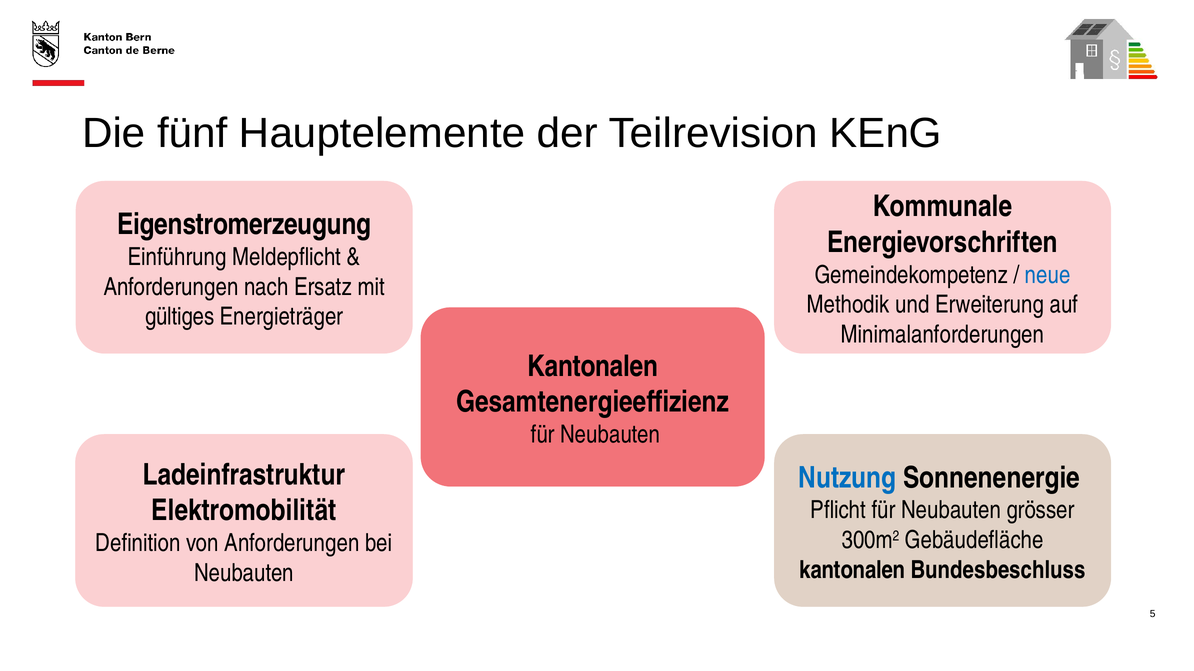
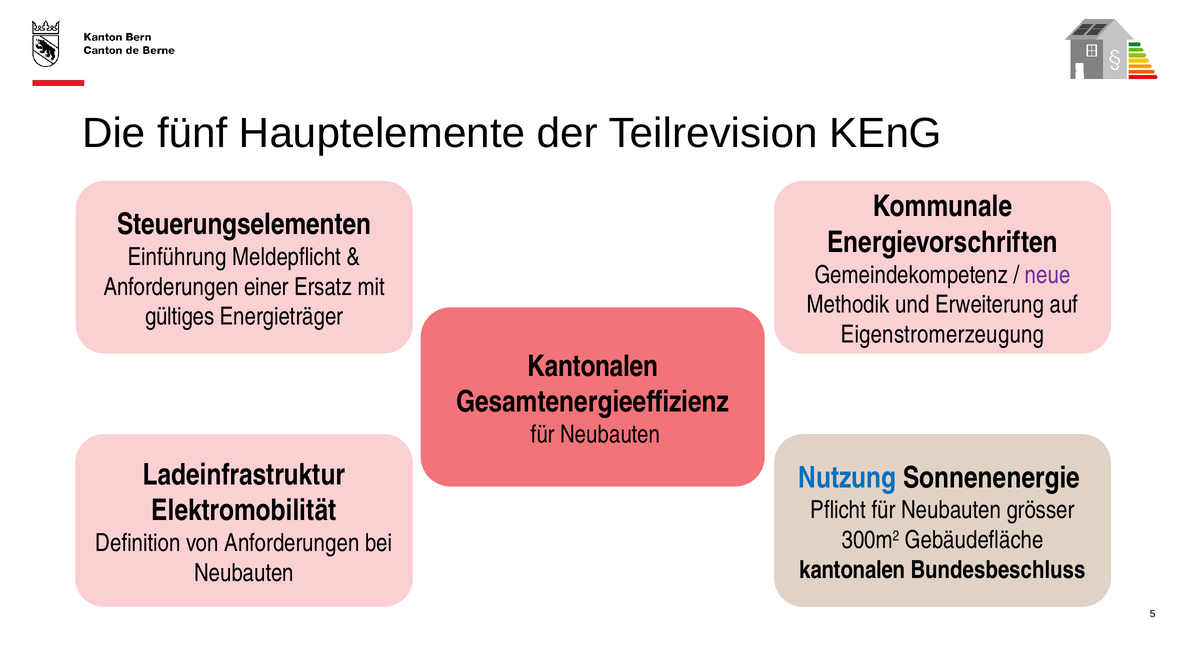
Eigenstromerzeugung: Eigenstromerzeugung -> Steuerungselementen
neue colour: blue -> purple
nach: nach -> einer
Minimalanforderungen: Minimalanforderungen -> Eigenstromerzeugung
